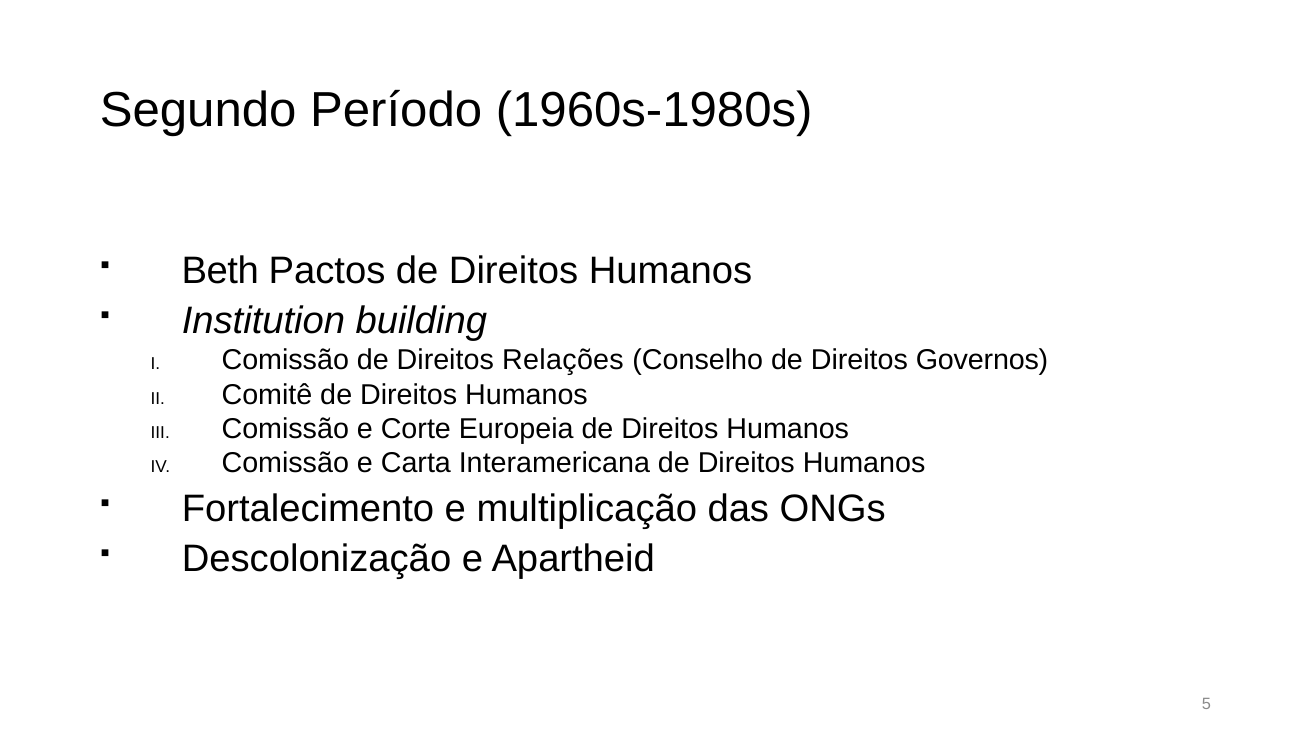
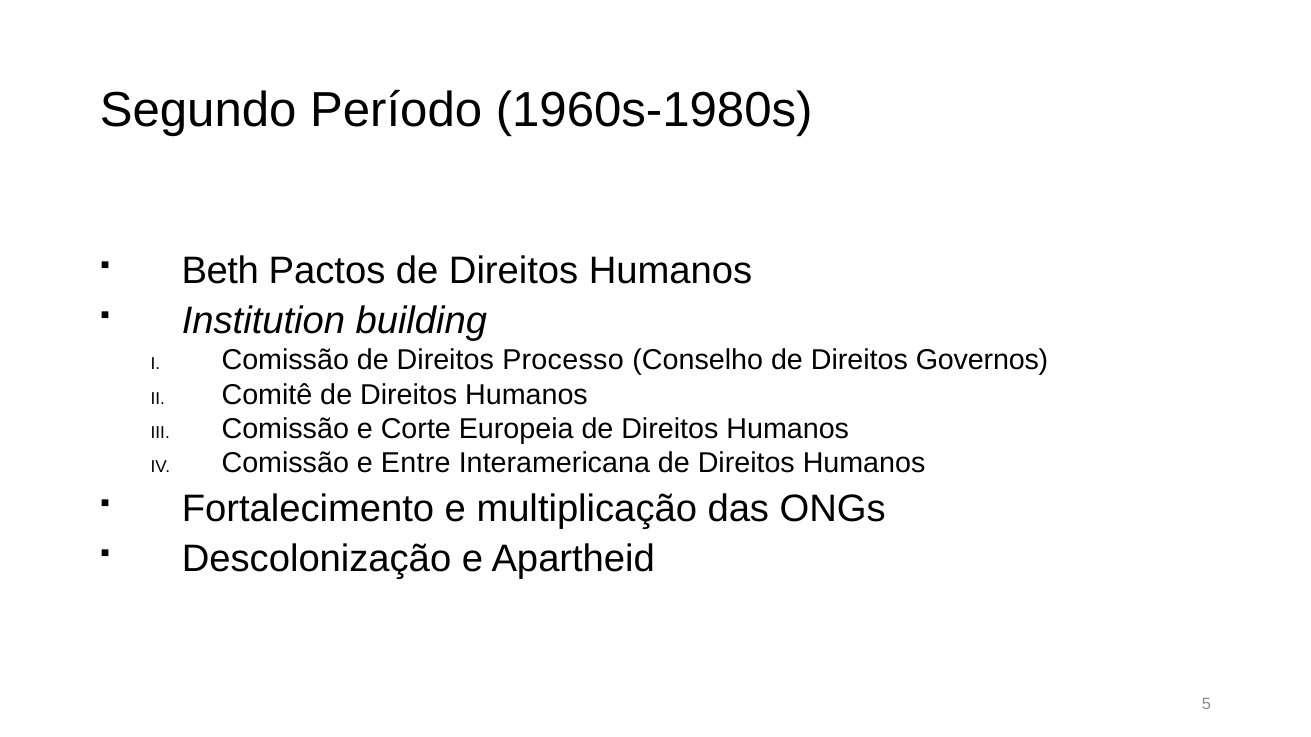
Relações: Relações -> Processo
Carta: Carta -> Entre
